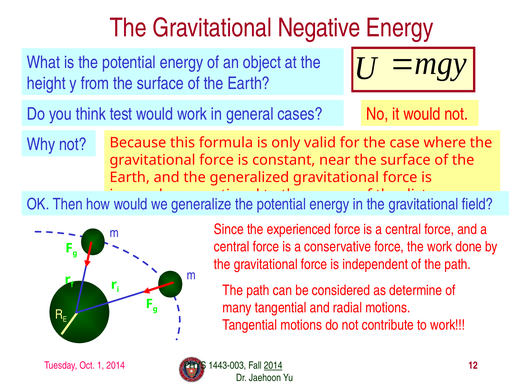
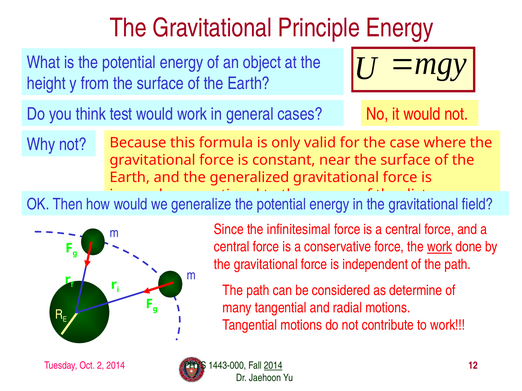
Negative: Negative -> Principle
experienced: experienced -> infinitesimal
work at (440, 247) underline: none -> present
1: 1 -> 2
1443-003: 1443-003 -> 1443-000
